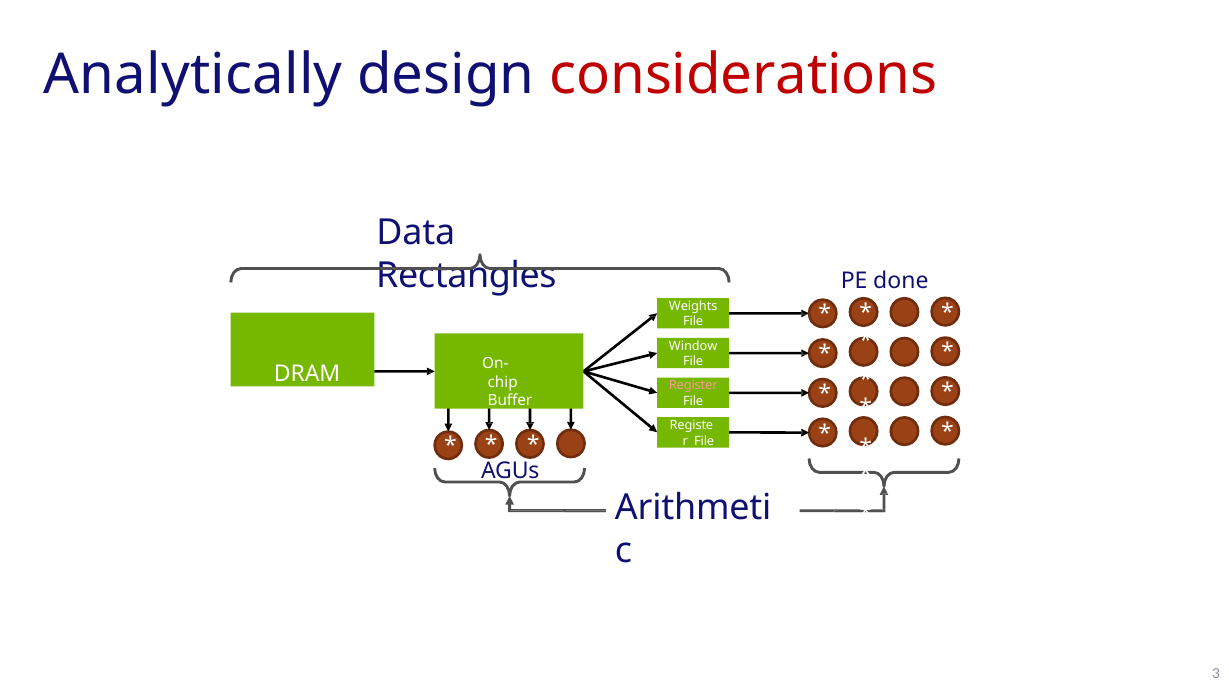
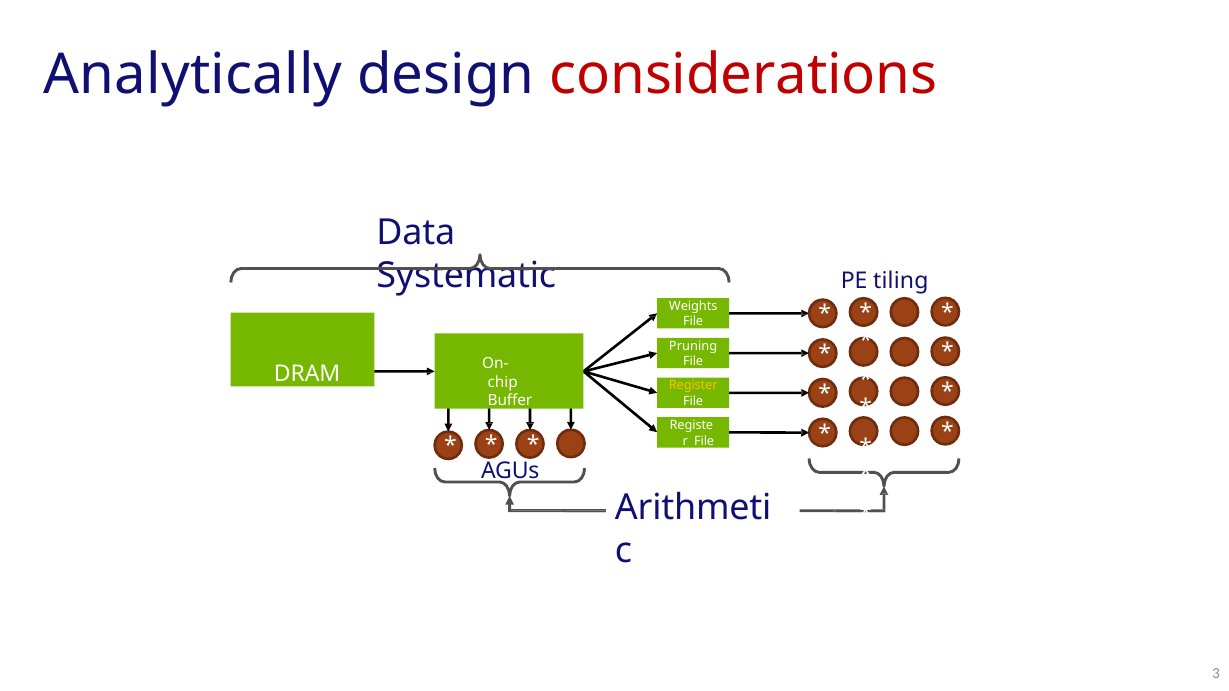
Rectangles: Rectangles -> Systematic
done: done -> tiling
Window: Window -> Pruning
Register colour: pink -> yellow
